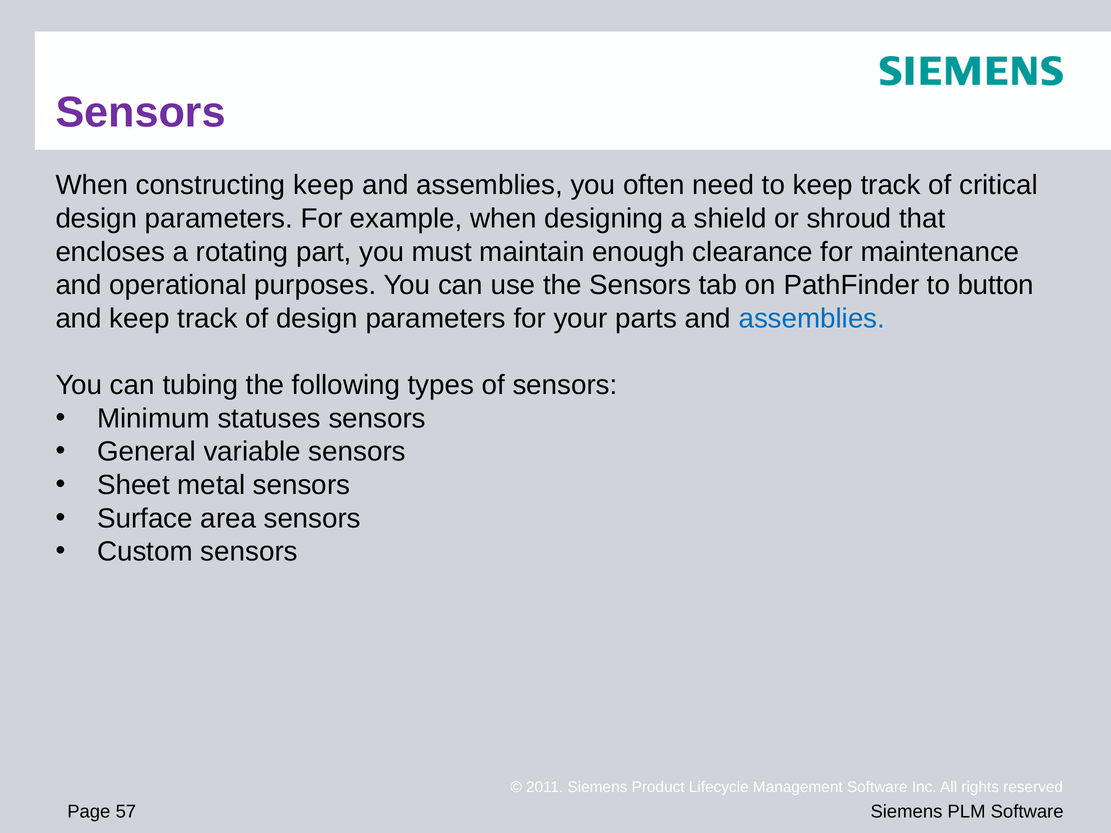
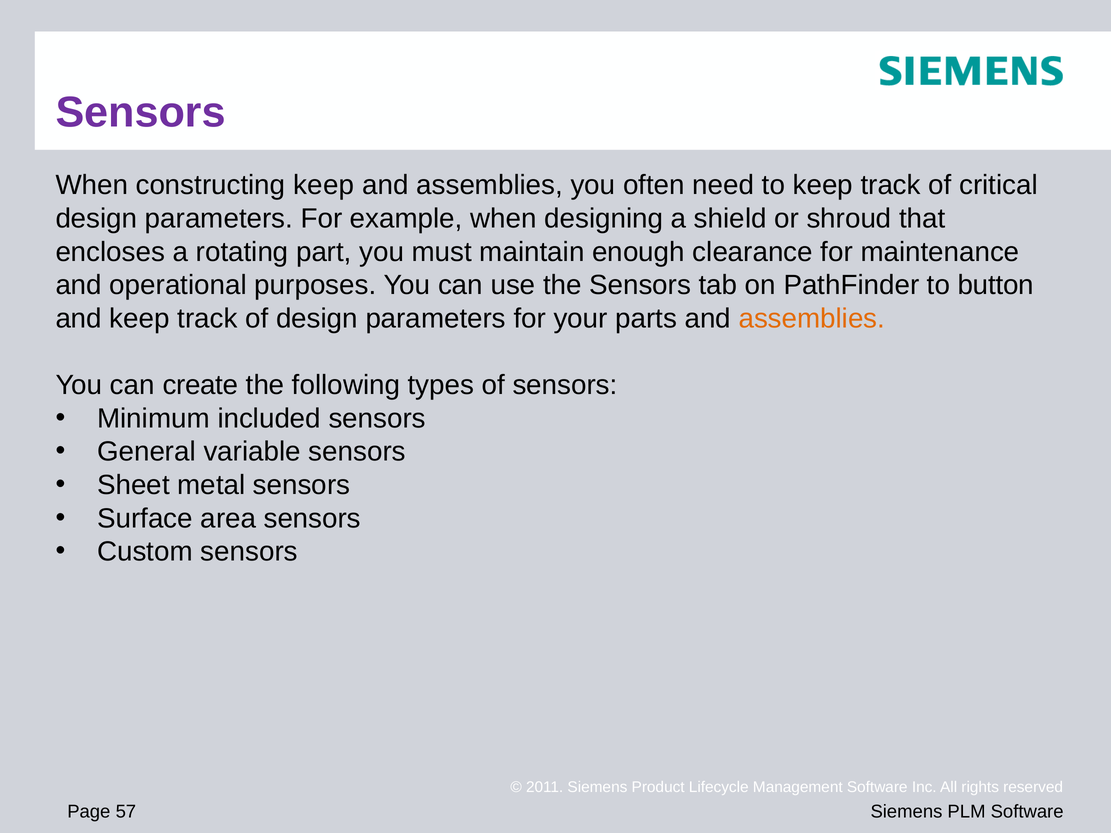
assemblies at (812, 319) colour: blue -> orange
tubing: tubing -> create
statuses: statuses -> included
